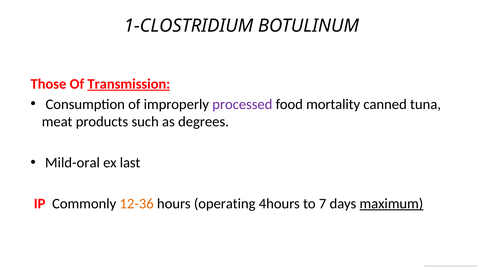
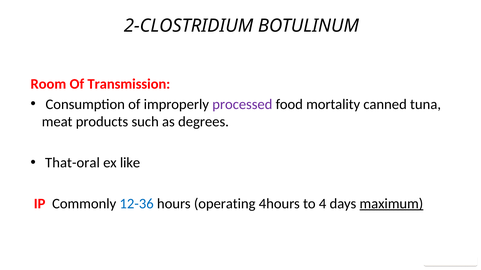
1-CLOSTRIDIUM: 1-CLOSTRIDIUM -> 2-CLOSTRIDIUM
Those: Those -> Room
Transmission underline: present -> none
Mild-oral: Mild-oral -> That-oral
last: last -> like
12-36 colour: orange -> blue
7: 7 -> 4
